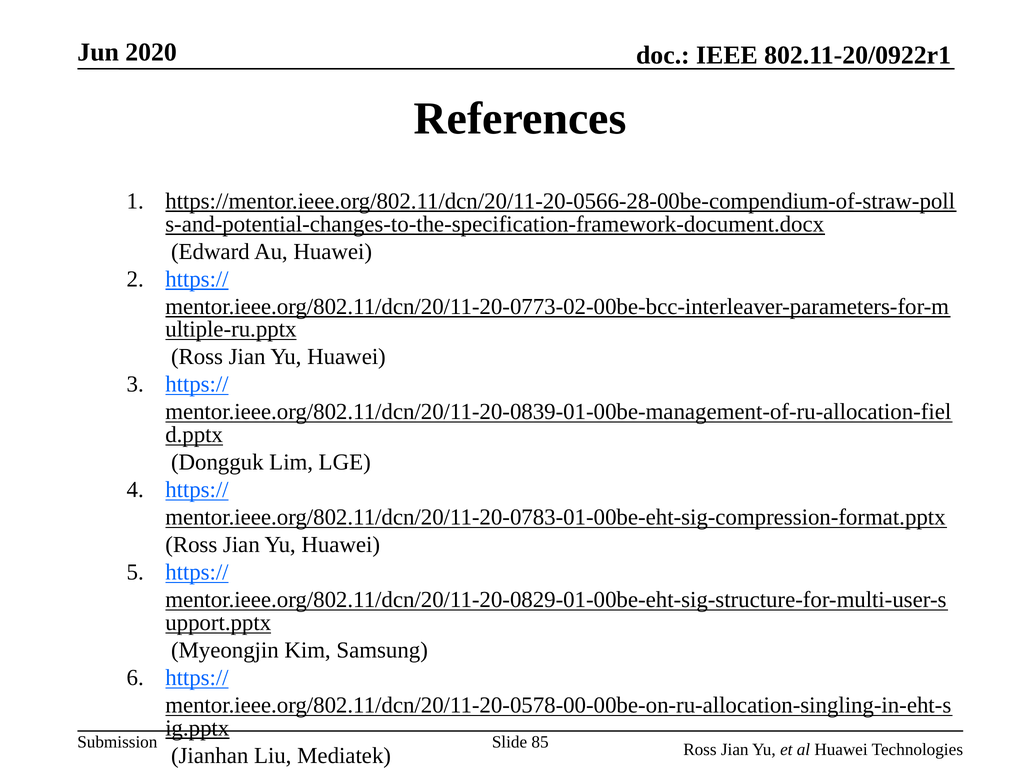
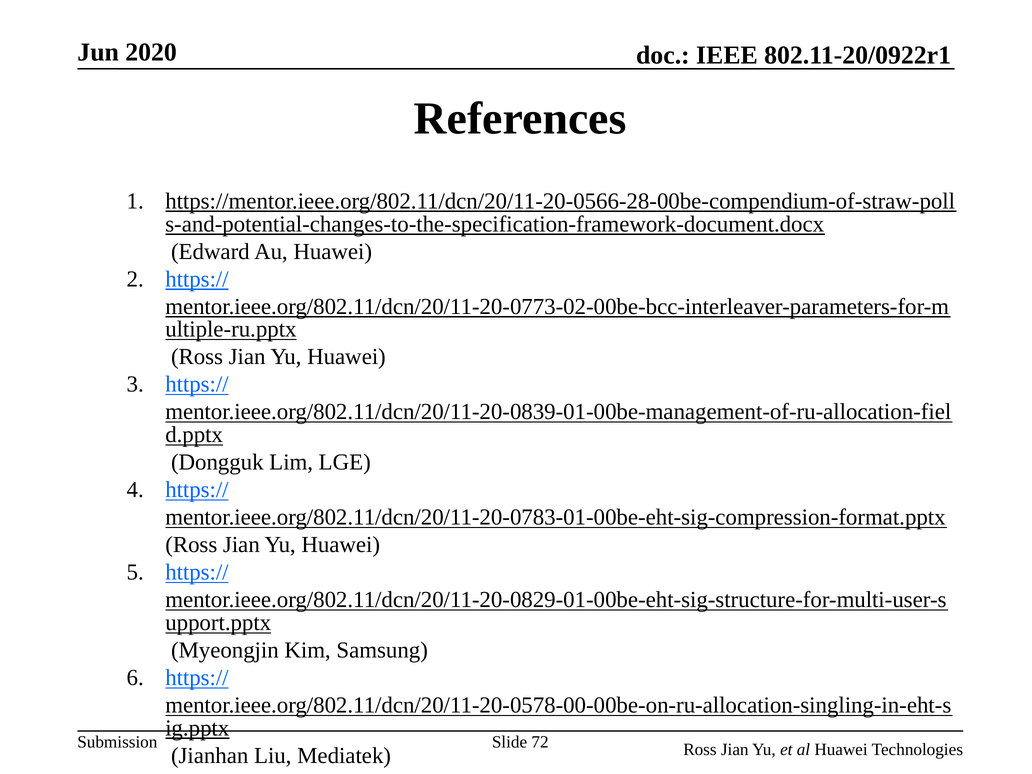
85: 85 -> 72
